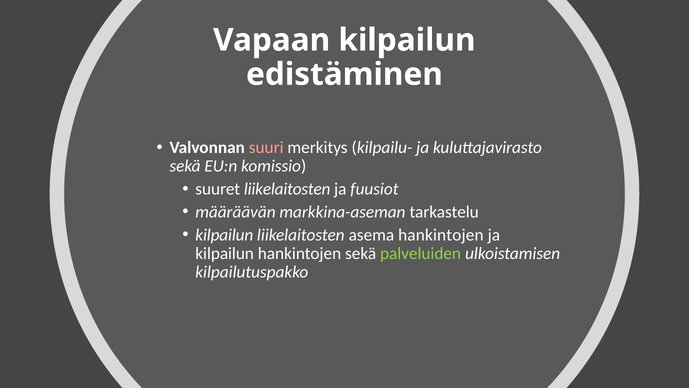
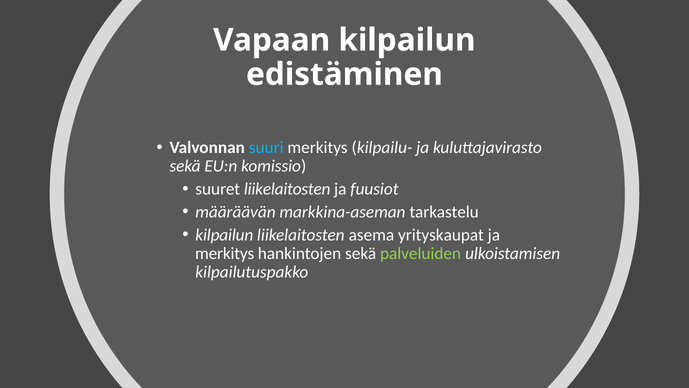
suuri colour: pink -> light blue
asema hankintojen: hankintojen -> yrityskaupat
kilpailun at (225, 253): kilpailun -> merkitys
